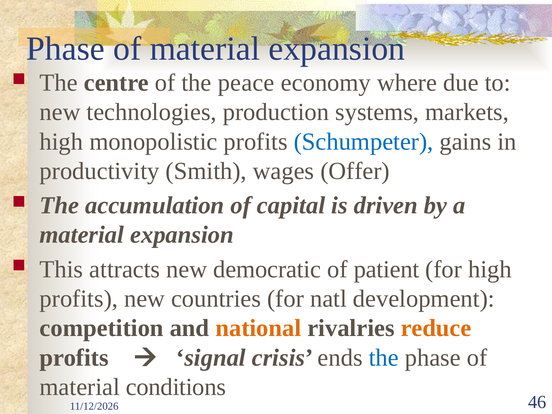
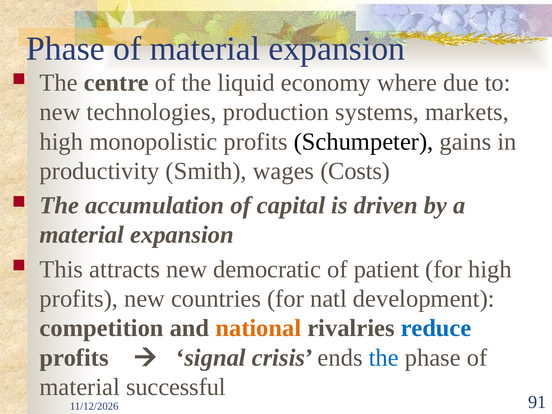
peace: peace -> liquid
Schumpeter colour: blue -> black
Offer: Offer -> Costs
reduce colour: orange -> blue
conditions: conditions -> successful
46: 46 -> 91
